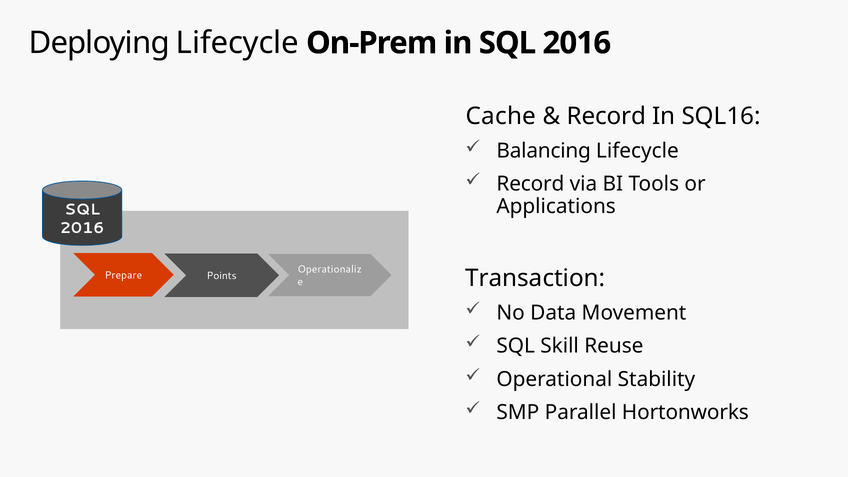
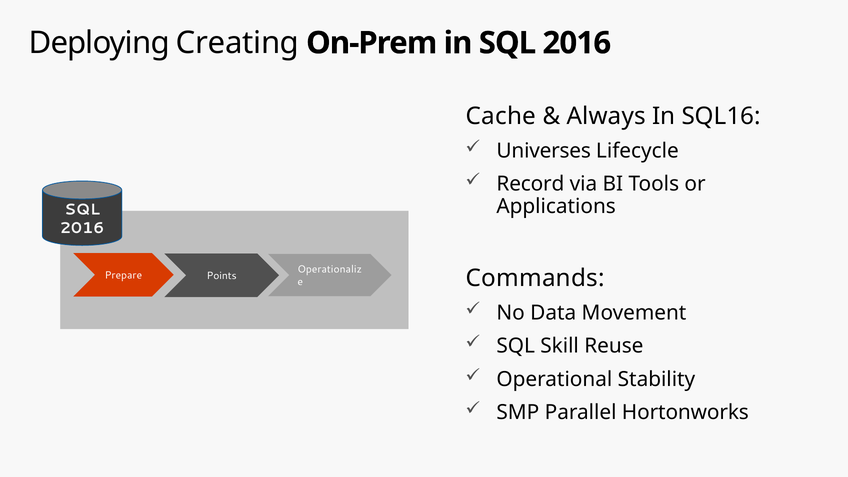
Deploying Lifecycle: Lifecycle -> Creating
Record at (606, 116): Record -> Always
Balancing: Balancing -> Universes
Transaction: Transaction -> Commands
